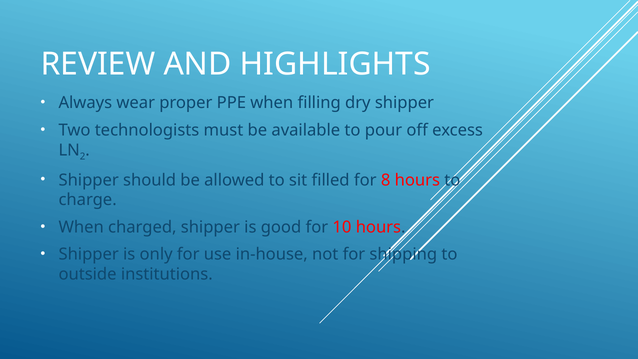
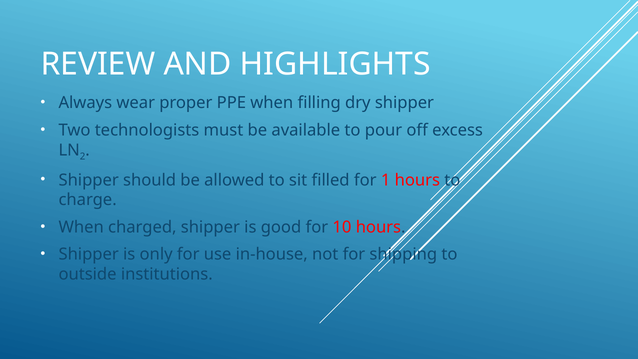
8: 8 -> 1
